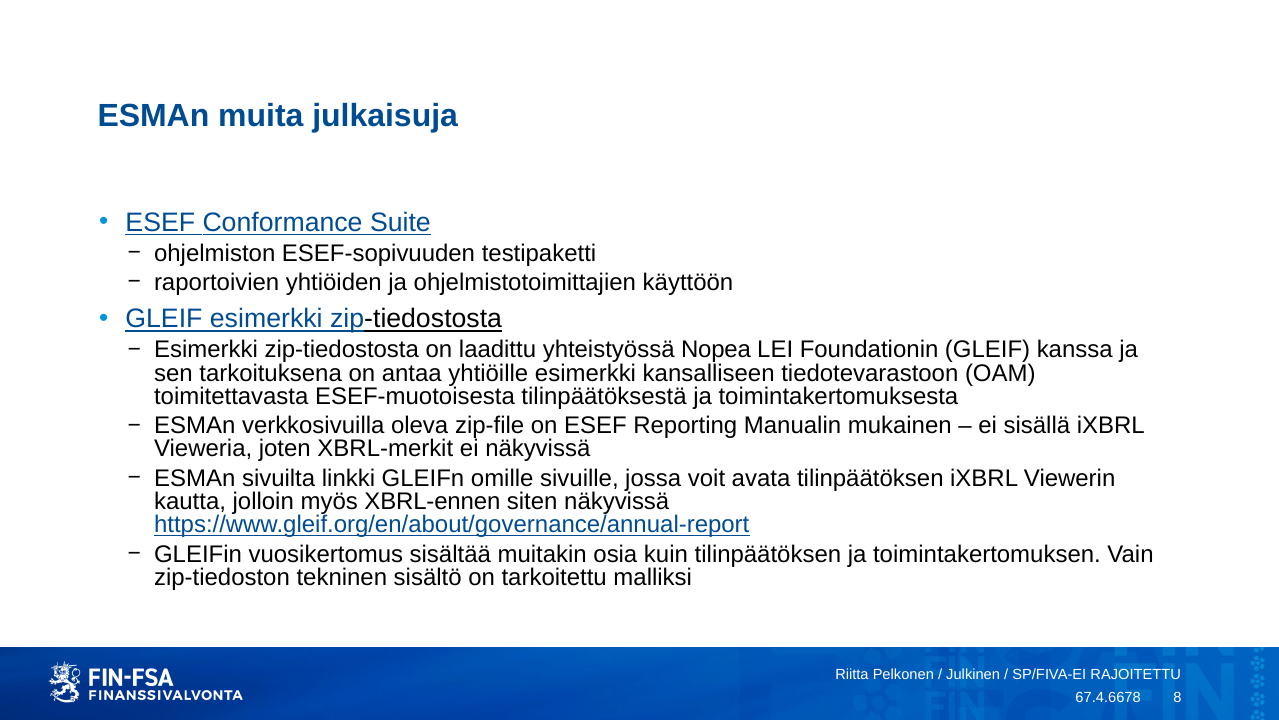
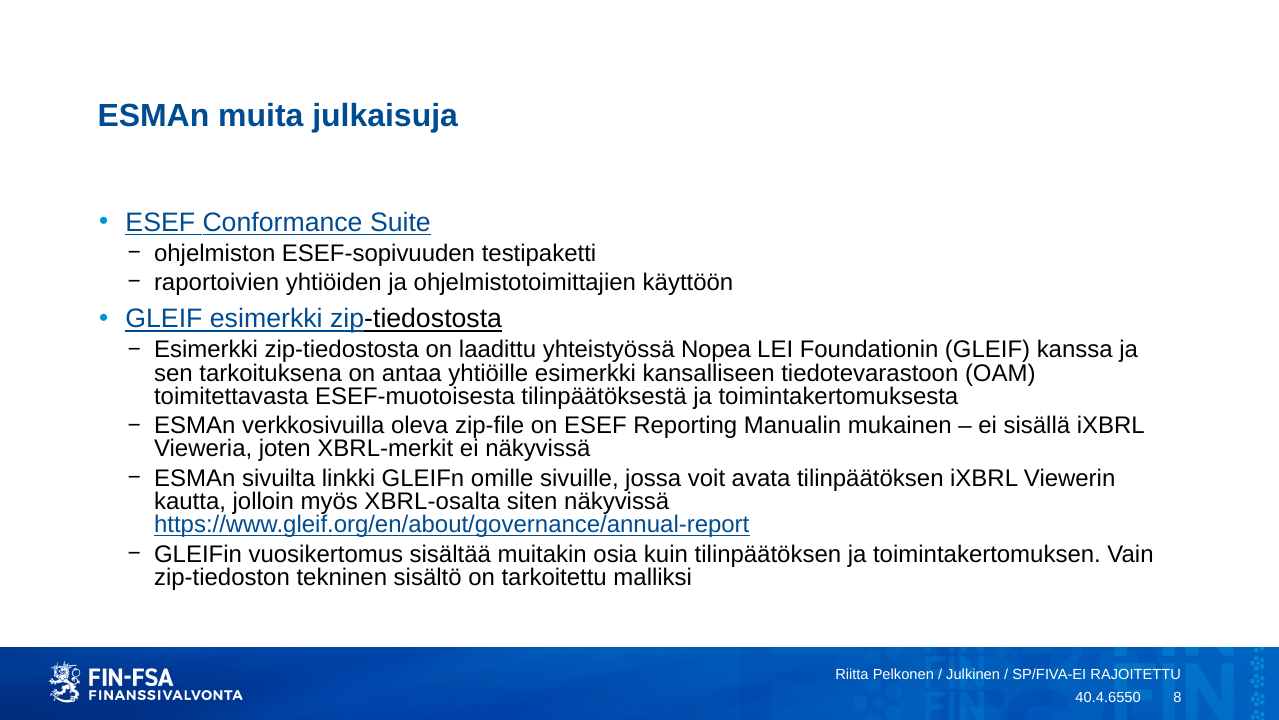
XBRL-ennen: XBRL-ennen -> XBRL-osalta
67.4.6678: 67.4.6678 -> 40.4.6550
